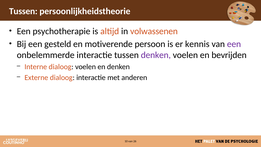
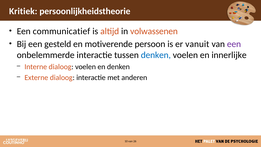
Tussen at (23, 11): Tussen -> Kritiek
psychotherapie: psychotherapie -> communicatief
kennis: kennis -> vanuit
denken at (156, 55) colour: purple -> blue
bevrijden: bevrijden -> innerlijke
